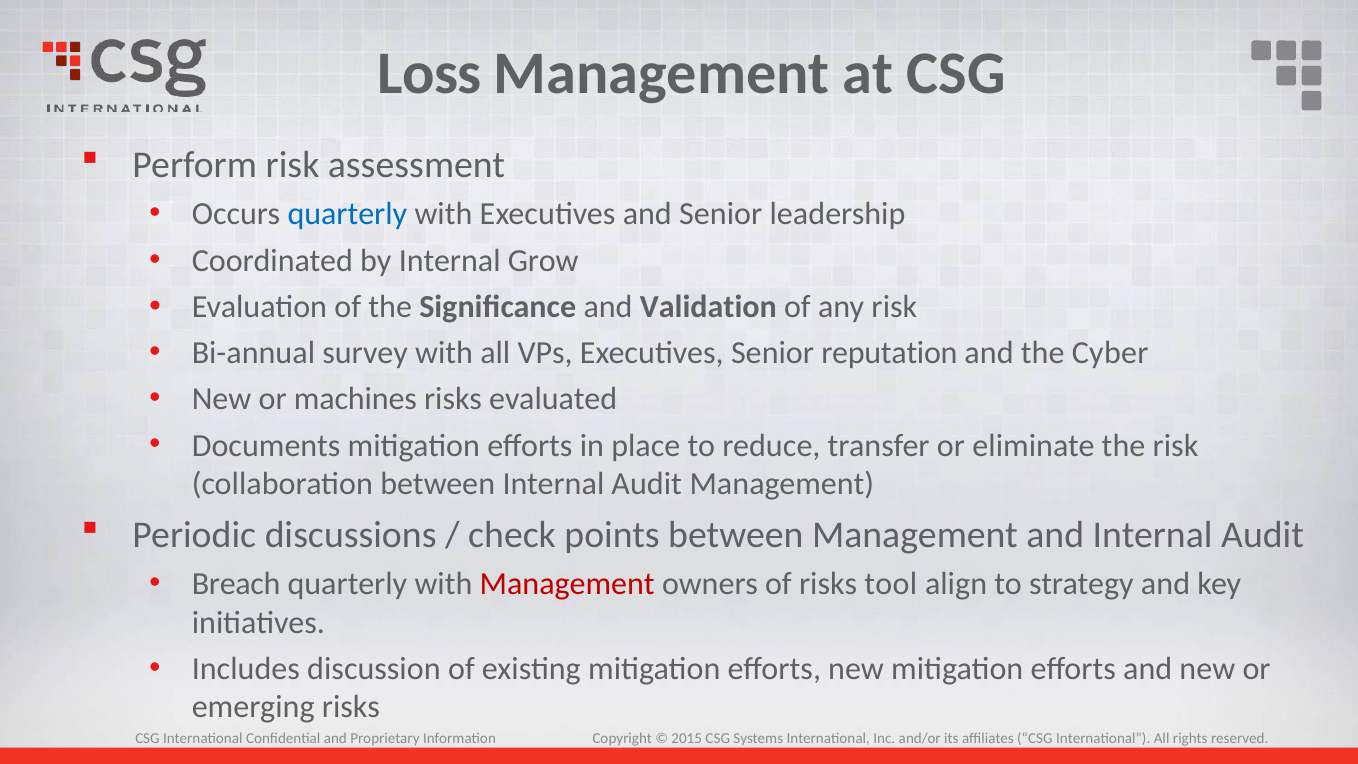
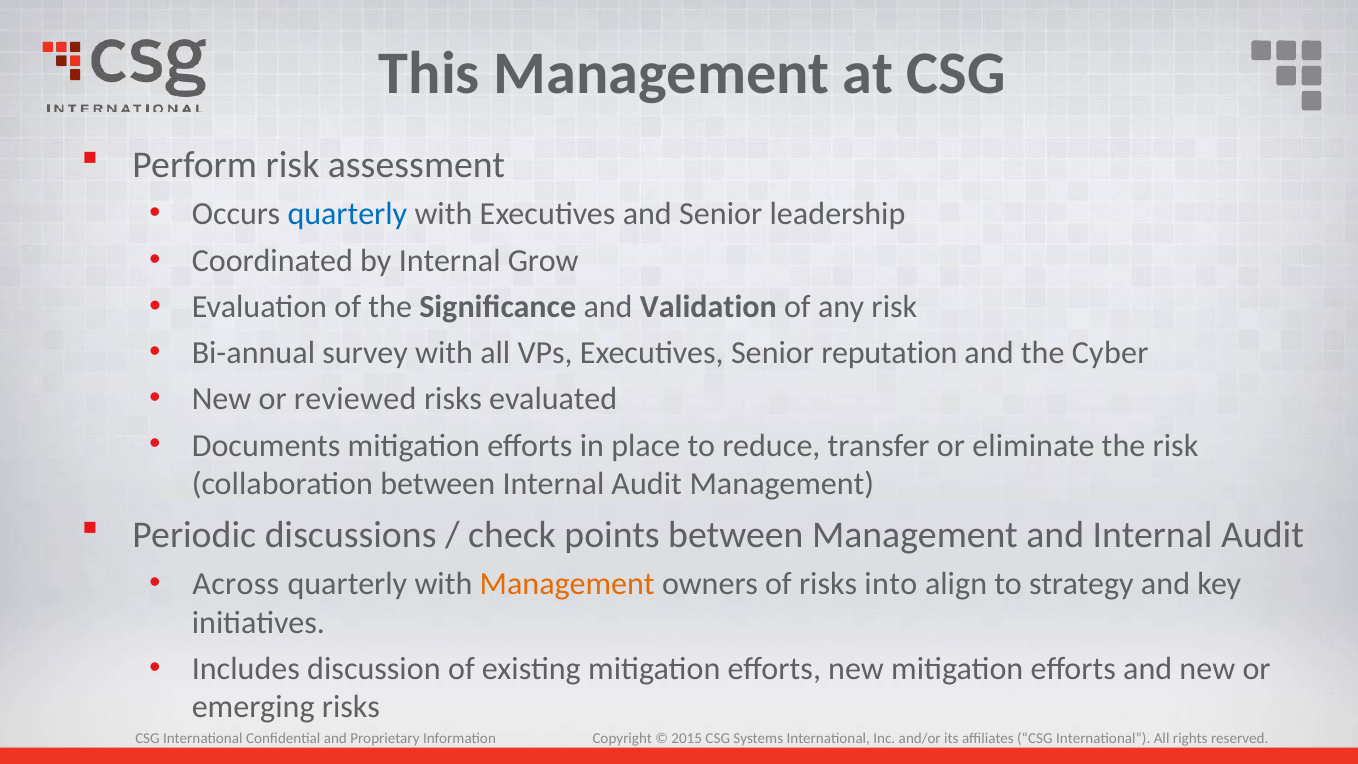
Loss: Loss -> This
machines: machines -> reviewed
Breach: Breach -> Across
Management at (567, 584) colour: red -> orange
tool: tool -> into
